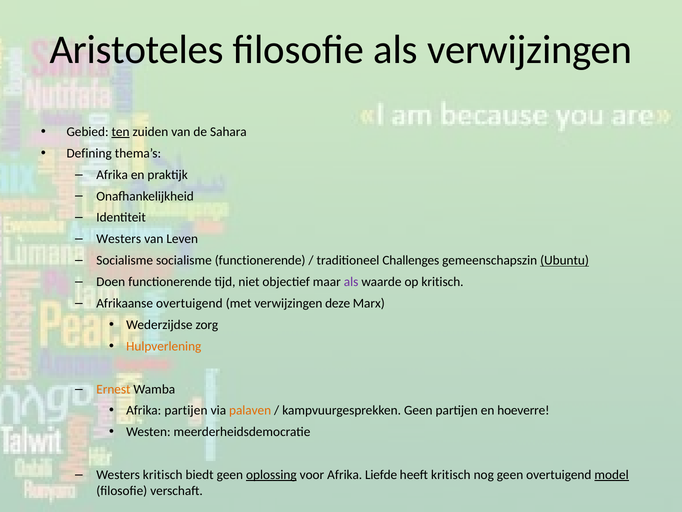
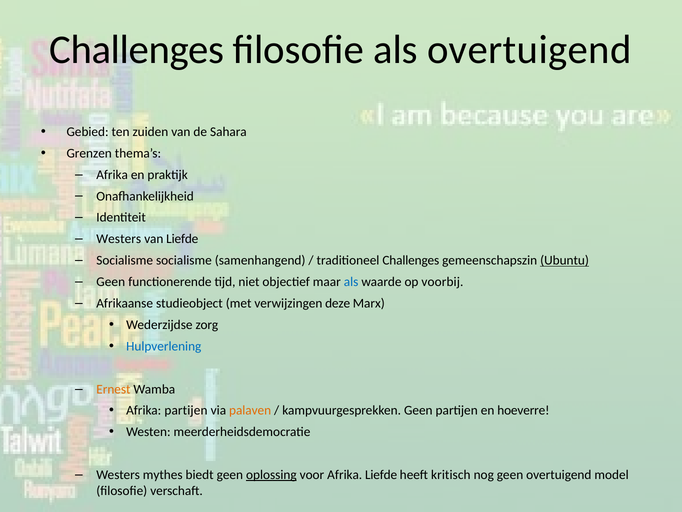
Aristoteles at (137, 50): Aristoteles -> Challenges
als verwijzingen: verwijzingen -> overtuigend
ten underline: present -> none
Defining: Defining -> Grenzen
van Leven: Leven -> Liefde
socialisme functionerende: functionerende -> samenhangend
Doen at (111, 282): Doen -> Geen
als at (351, 282) colour: purple -> blue
op kritisch: kritisch -> voorbij
Afrikaanse overtuigend: overtuigend -> studieobject
Hulpverlening colour: orange -> blue
Westers kritisch: kritisch -> mythes
model underline: present -> none
